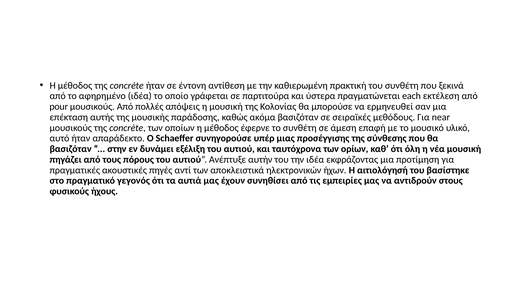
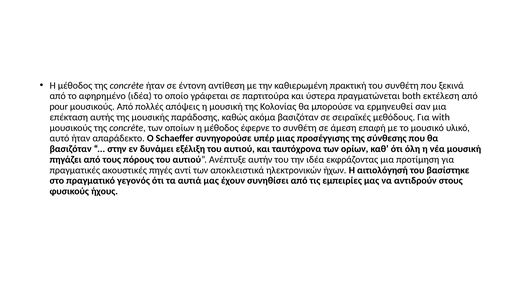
each: each -> both
near: near -> with
